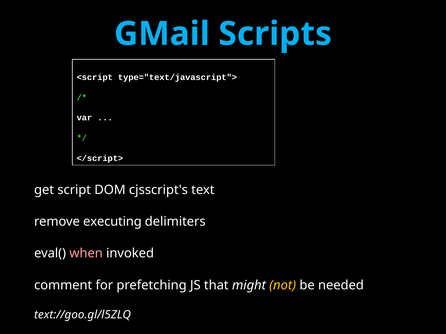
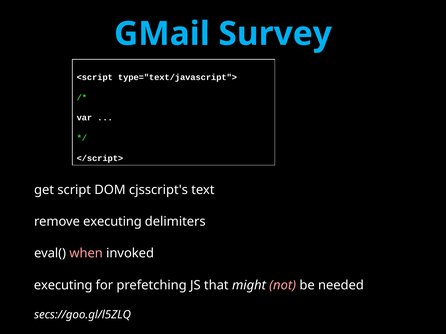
Scripts: Scripts -> Survey
comment at (63, 286): comment -> executing
not colour: yellow -> pink
text://goo.gl/l5ZLQ: text://goo.gl/l5ZLQ -> secs://goo.gl/l5ZLQ
